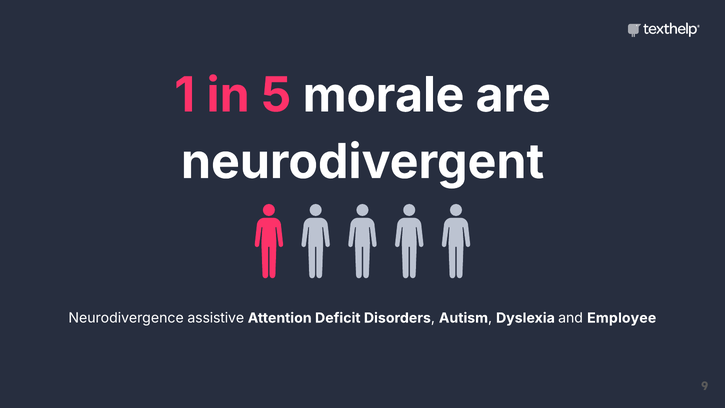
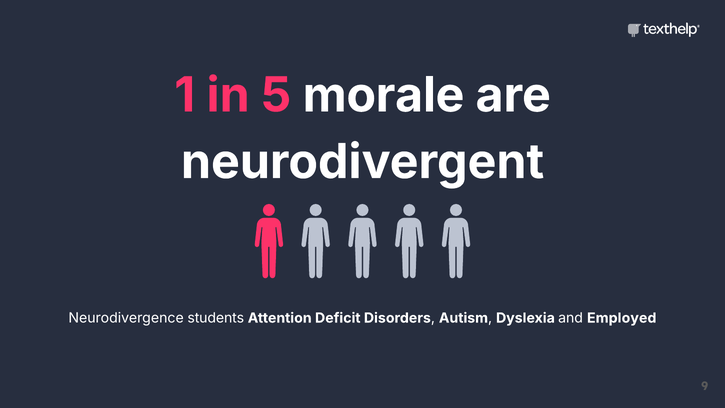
assistive: assistive -> students
Employee: Employee -> Employed
